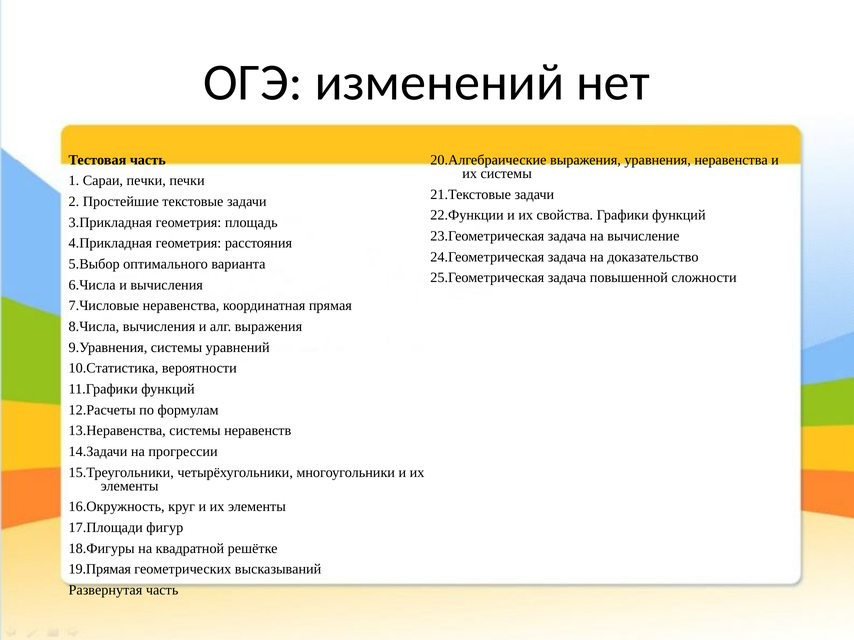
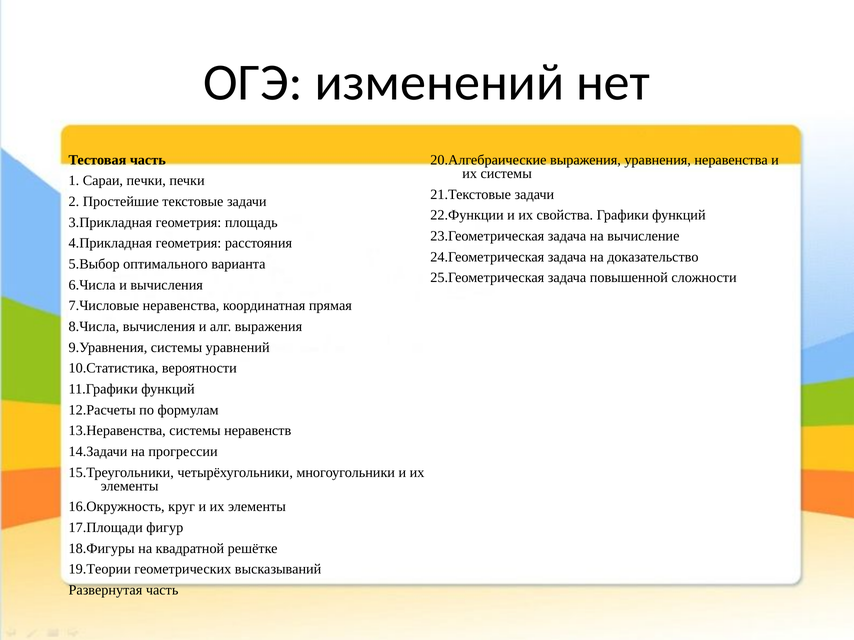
19.Прямая: 19.Прямая -> 19.Теории
